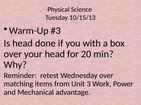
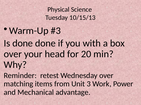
Is head: head -> done
